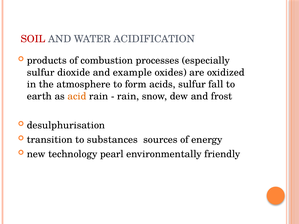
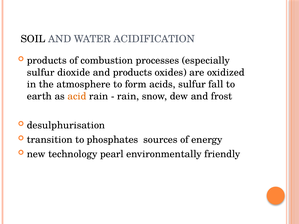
SOIL colour: red -> black
and example: example -> products
substances: substances -> phosphates
